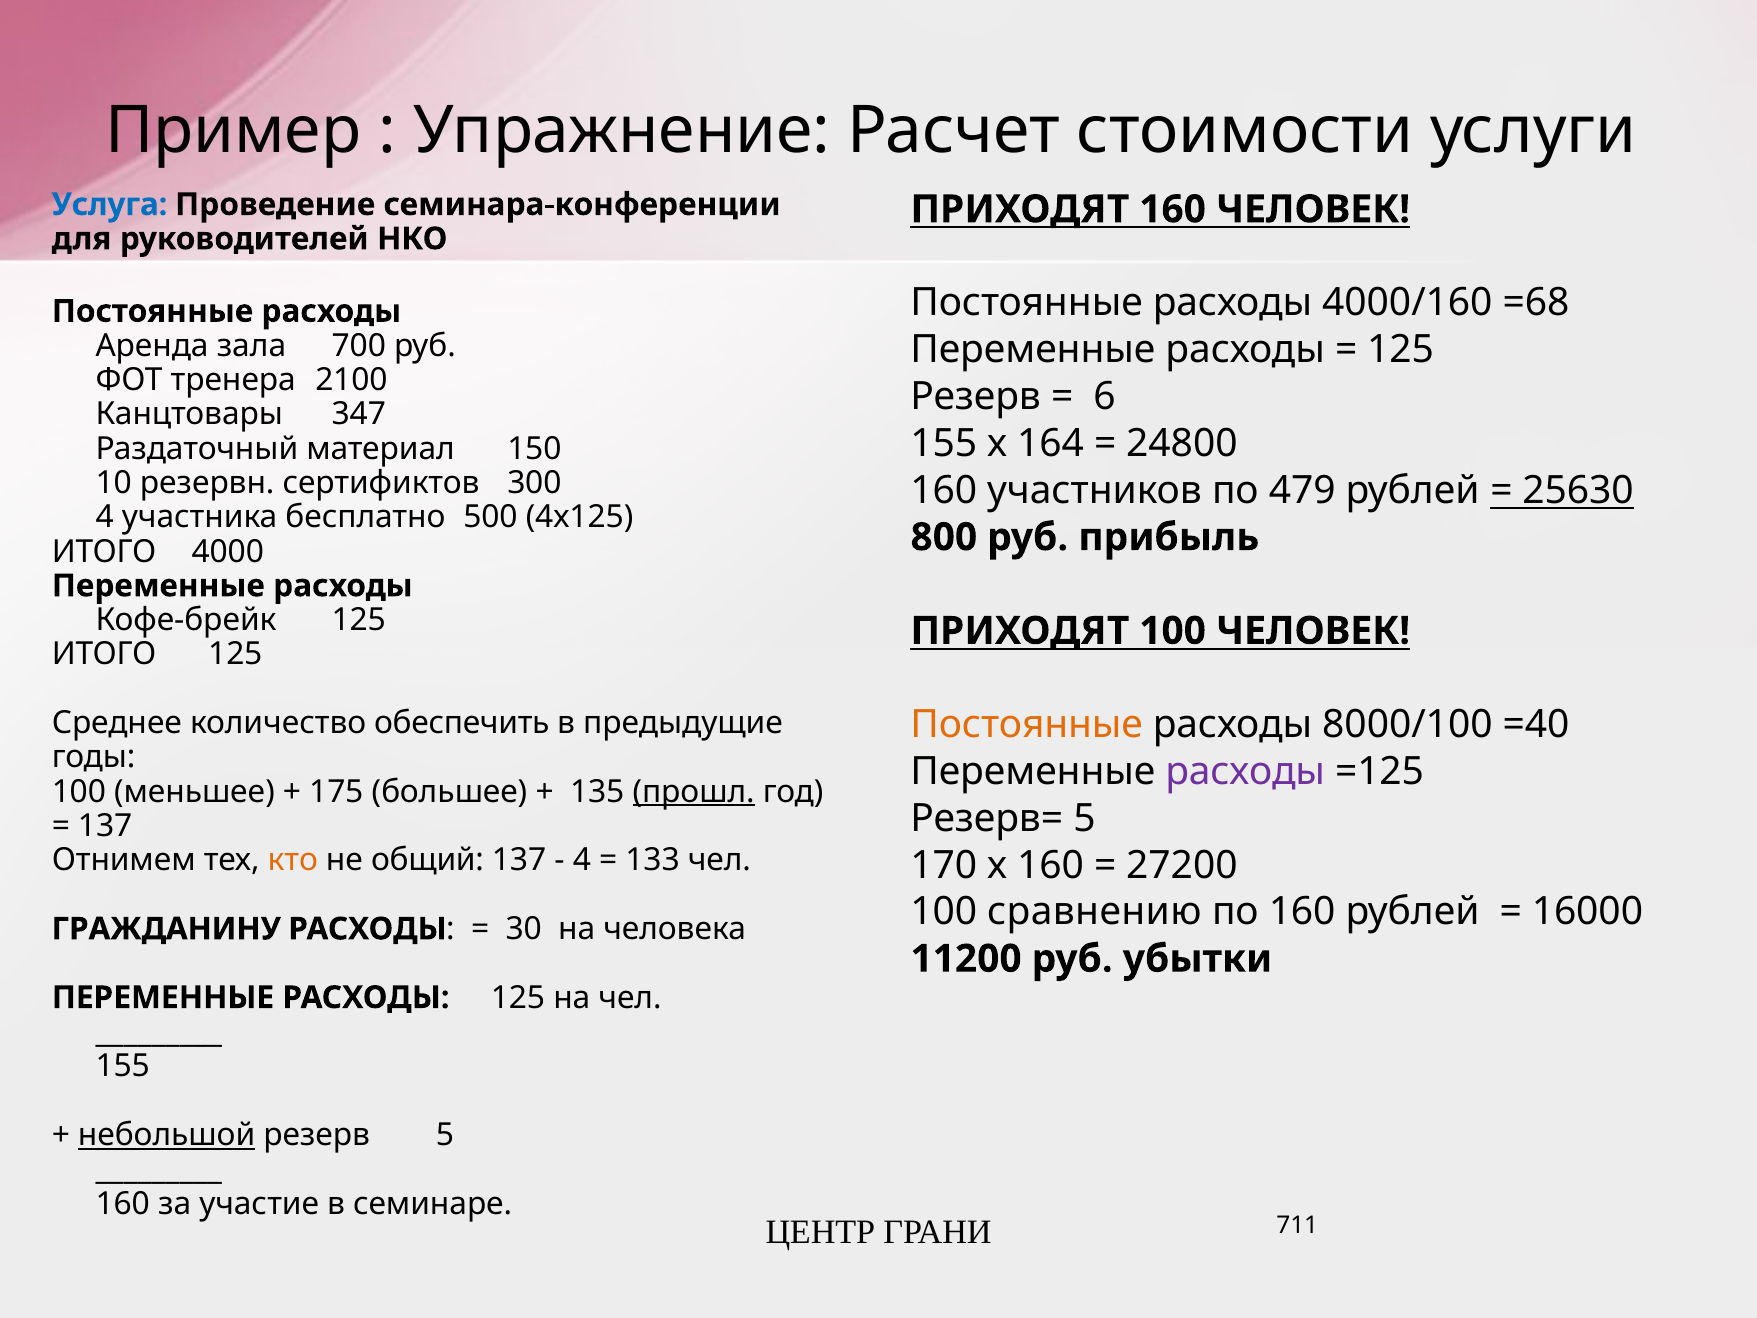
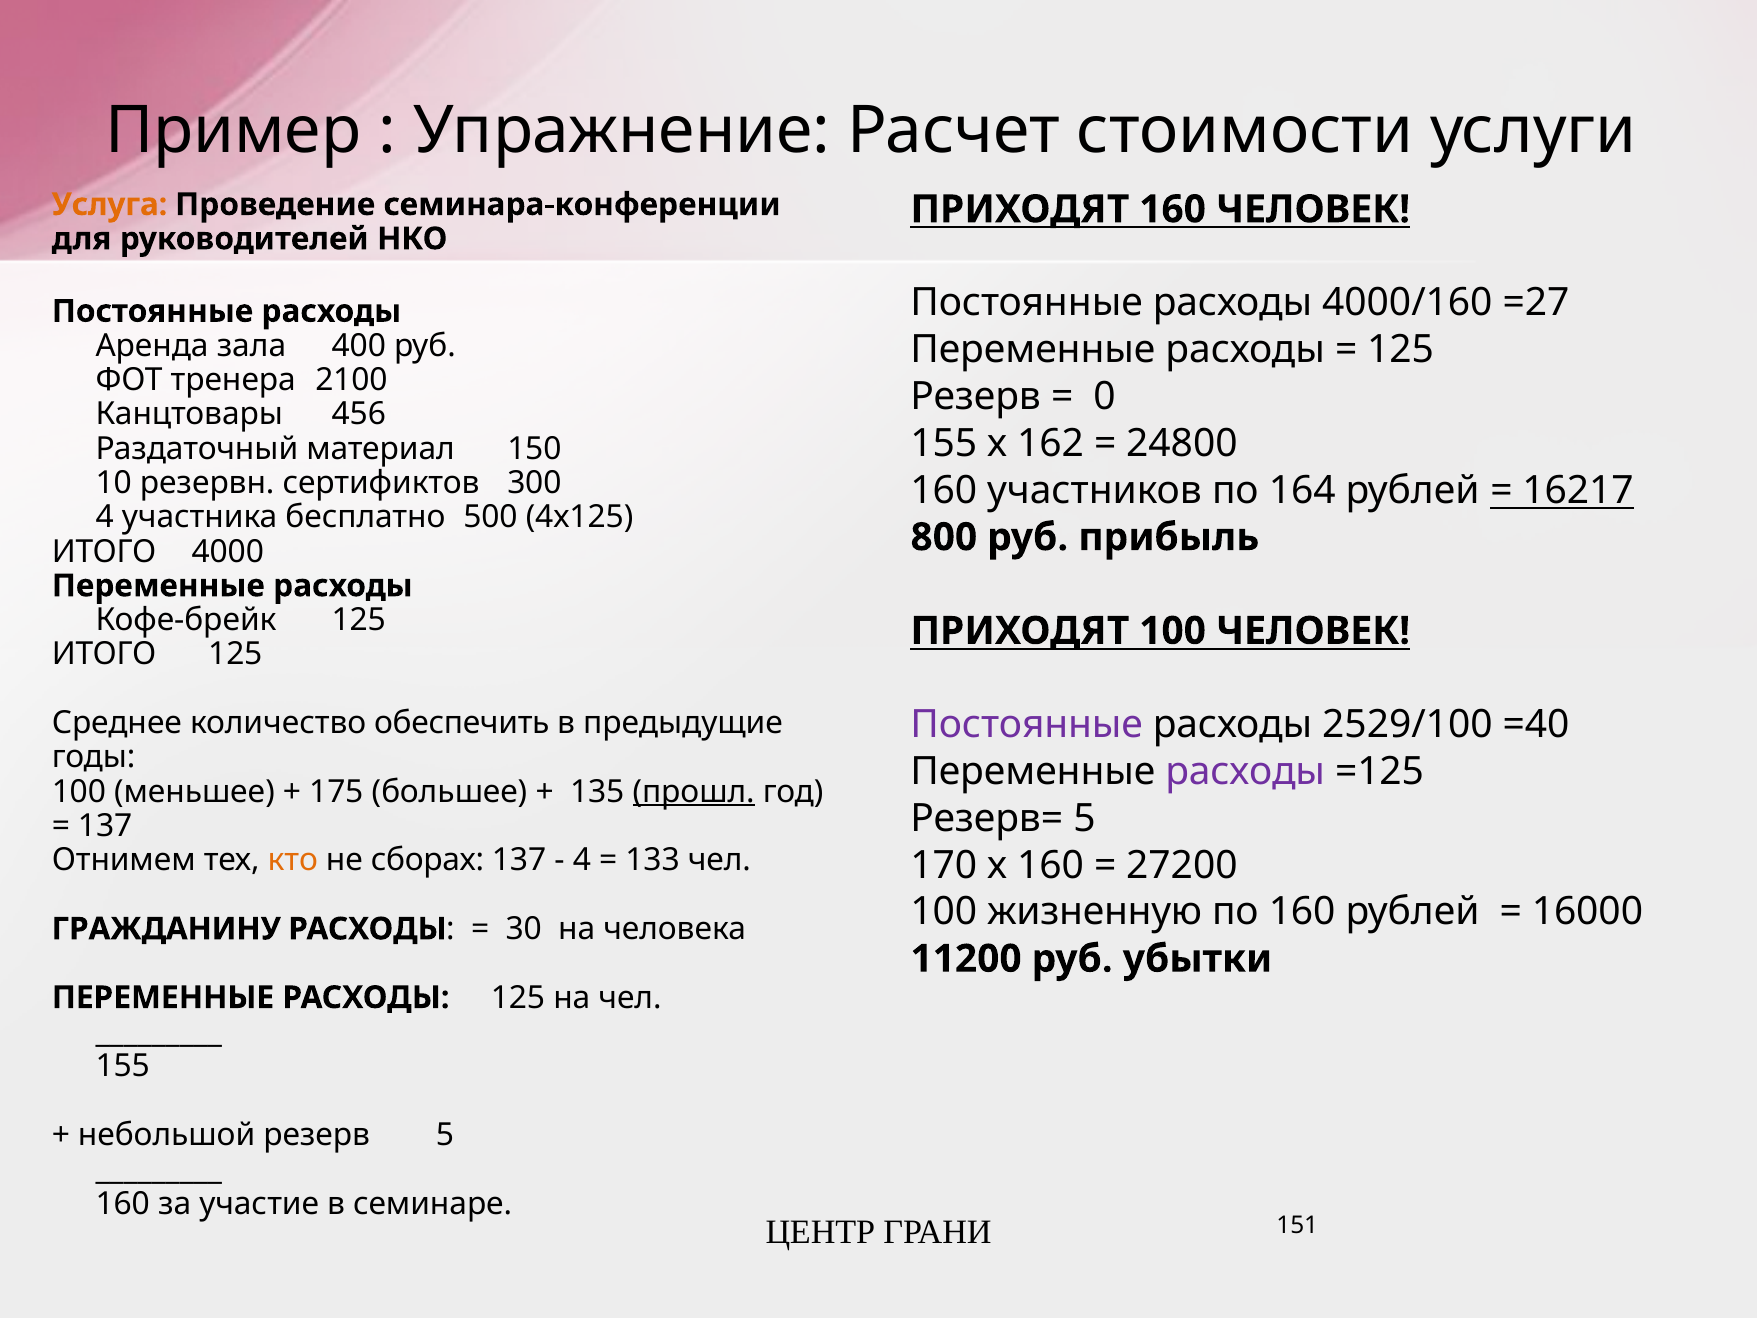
Услуга colour: blue -> orange
=68: =68 -> =27
700: 700 -> 400
6: 6 -> 0
347: 347 -> 456
164: 164 -> 162
479: 479 -> 164
25630: 25630 -> 16217
Постоянные at (1027, 725) colour: orange -> purple
8000/100: 8000/100 -> 2529/100
общий: общий -> сборах
сравнению: сравнению -> жизненную
небольшой underline: present -> none
711: 711 -> 151
